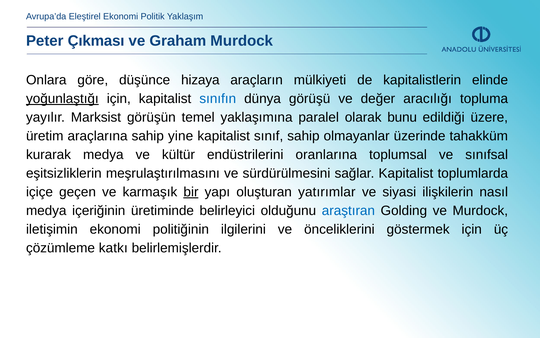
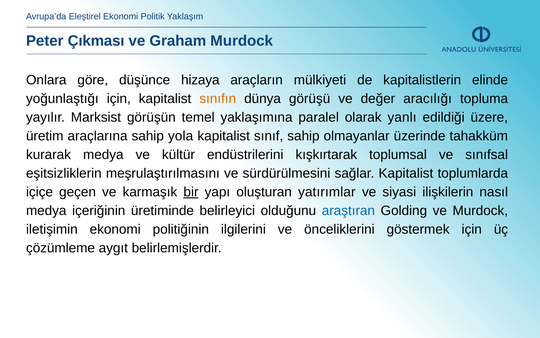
yoğunlaştığı underline: present -> none
sınıfın colour: blue -> orange
bunu: bunu -> yanlı
yine: yine -> yola
oranlarına: oranlarına -> kışkırtarak
katkı: katkı -> aygıt
